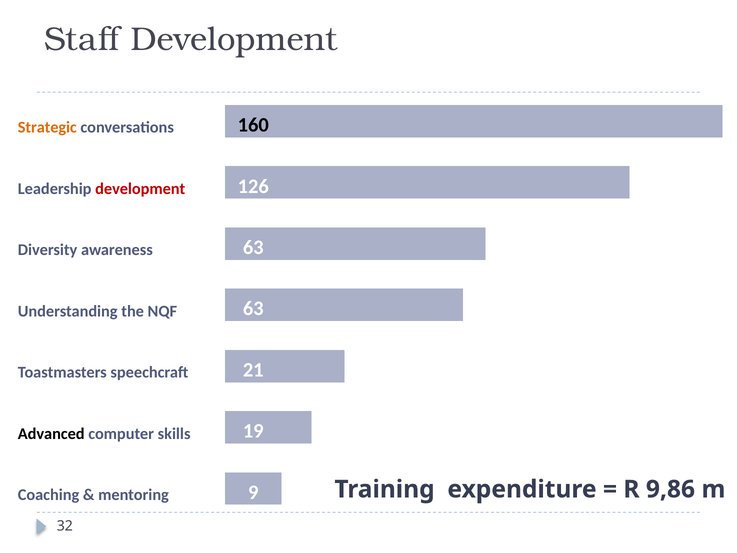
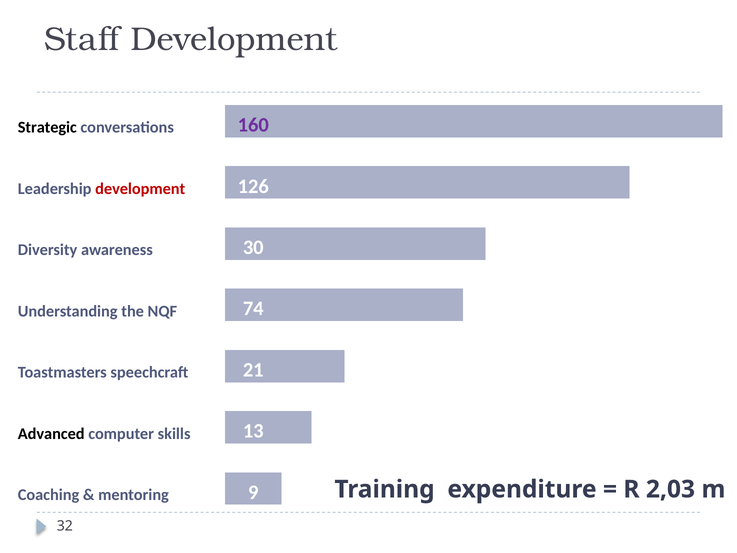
Strategic colour: orange -> black
160 colour: black -> purple
awareness 63: 63 -> 30
NQF 63: 63 -> 74
19: 19 -> 13
9,86: 9,86 -> 2,03
